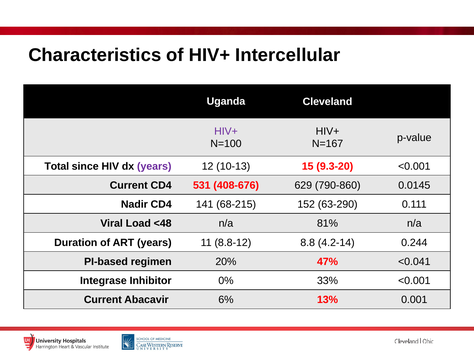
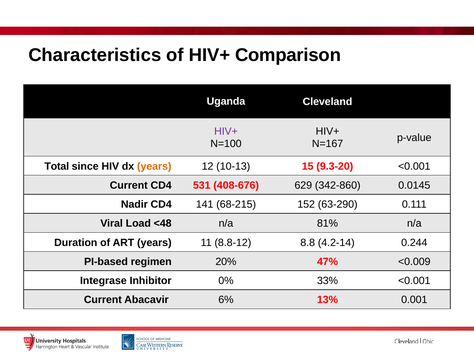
Intercellular: Intercellular -> Comparison
years at (154, 166) colour: purple -> orange
790-860: 790-860 -> 342-860
<0.041: <0.041 -> <0.009
